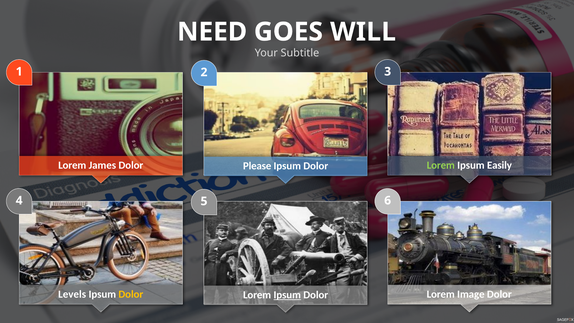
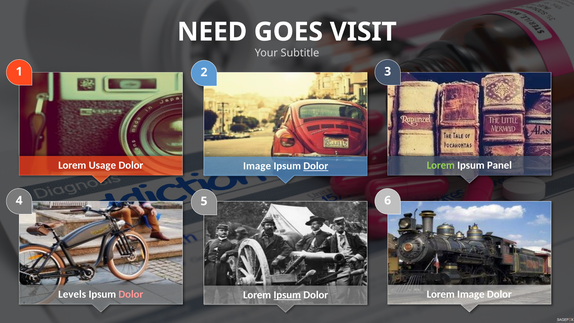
WILL: WILL -> VISIT
James: James -> Usage
Easily: Easily -> Panel
Please at (257, 166): Please -> Image
Dolor at (316, 166) underline: none -> present
Dolor at (131, 294) colour: yellow -> pink
